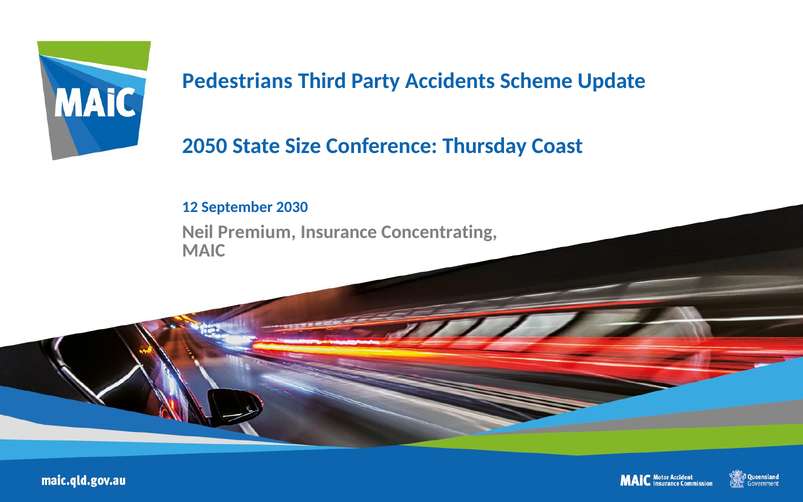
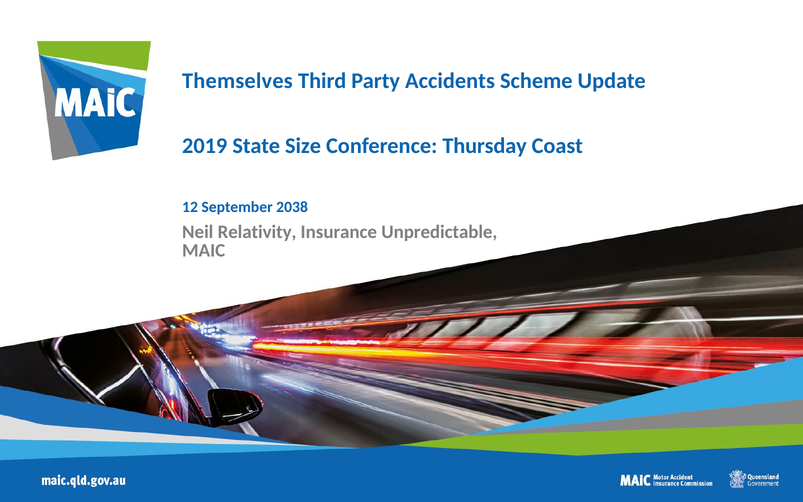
Pedestrians: Pedestrians -> Themselves
2050: 2050 -> 2019
2030: 2030 -> 2038
Premium: Premium -> Relativity
Concentrating: Concentrating -> Unpredictable
